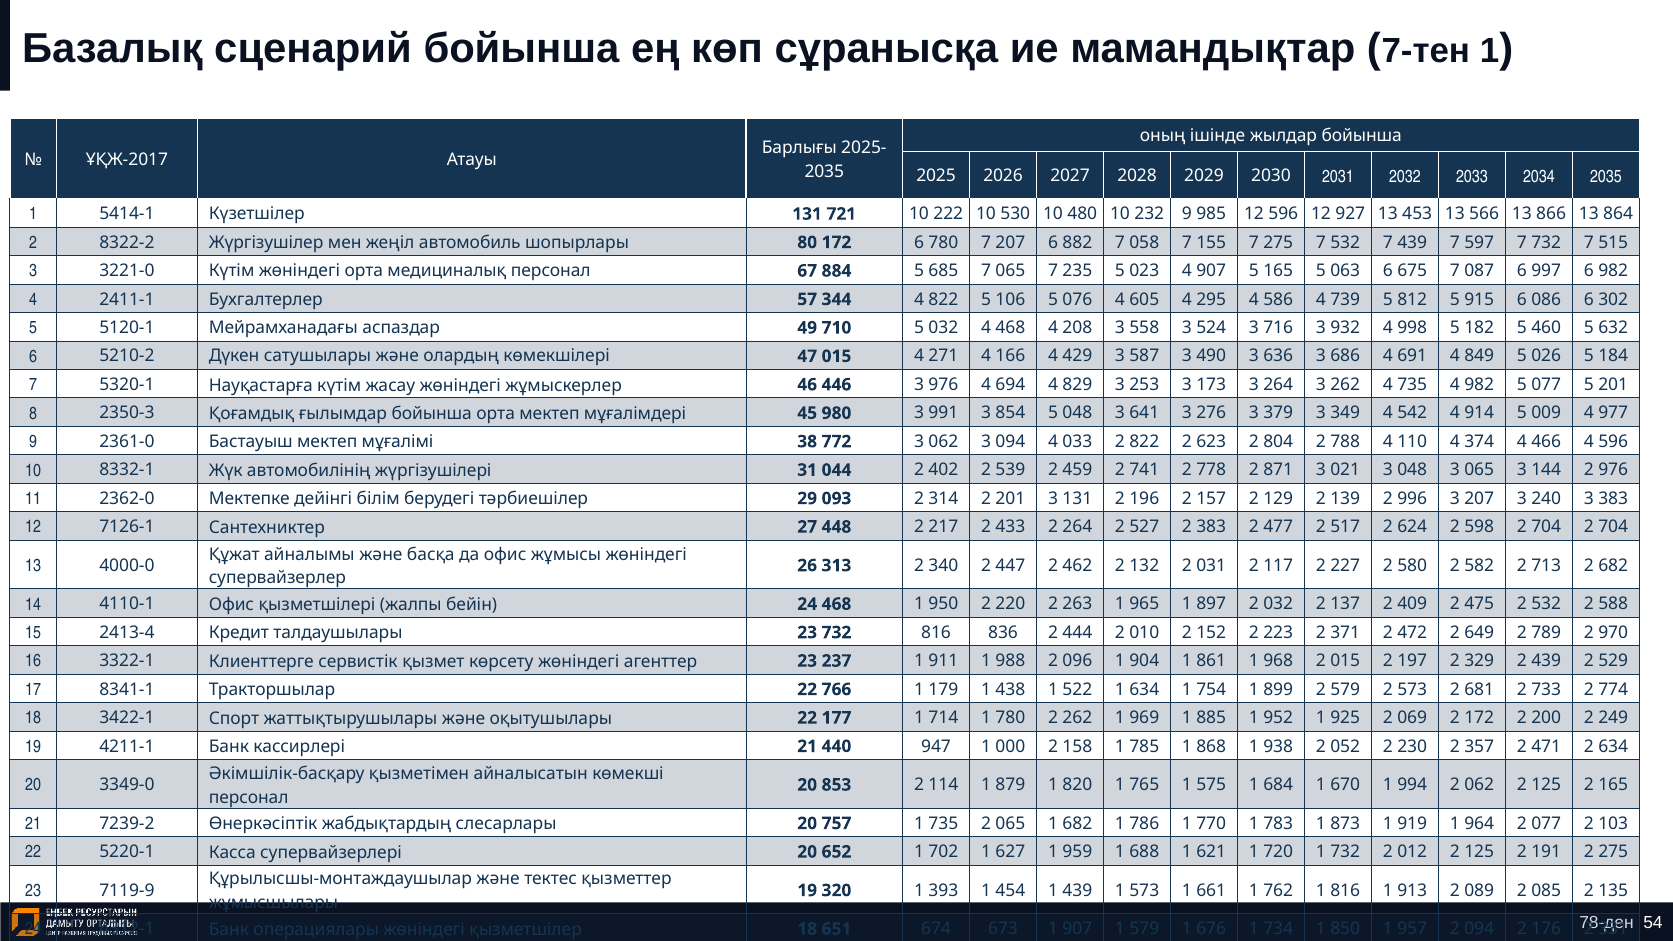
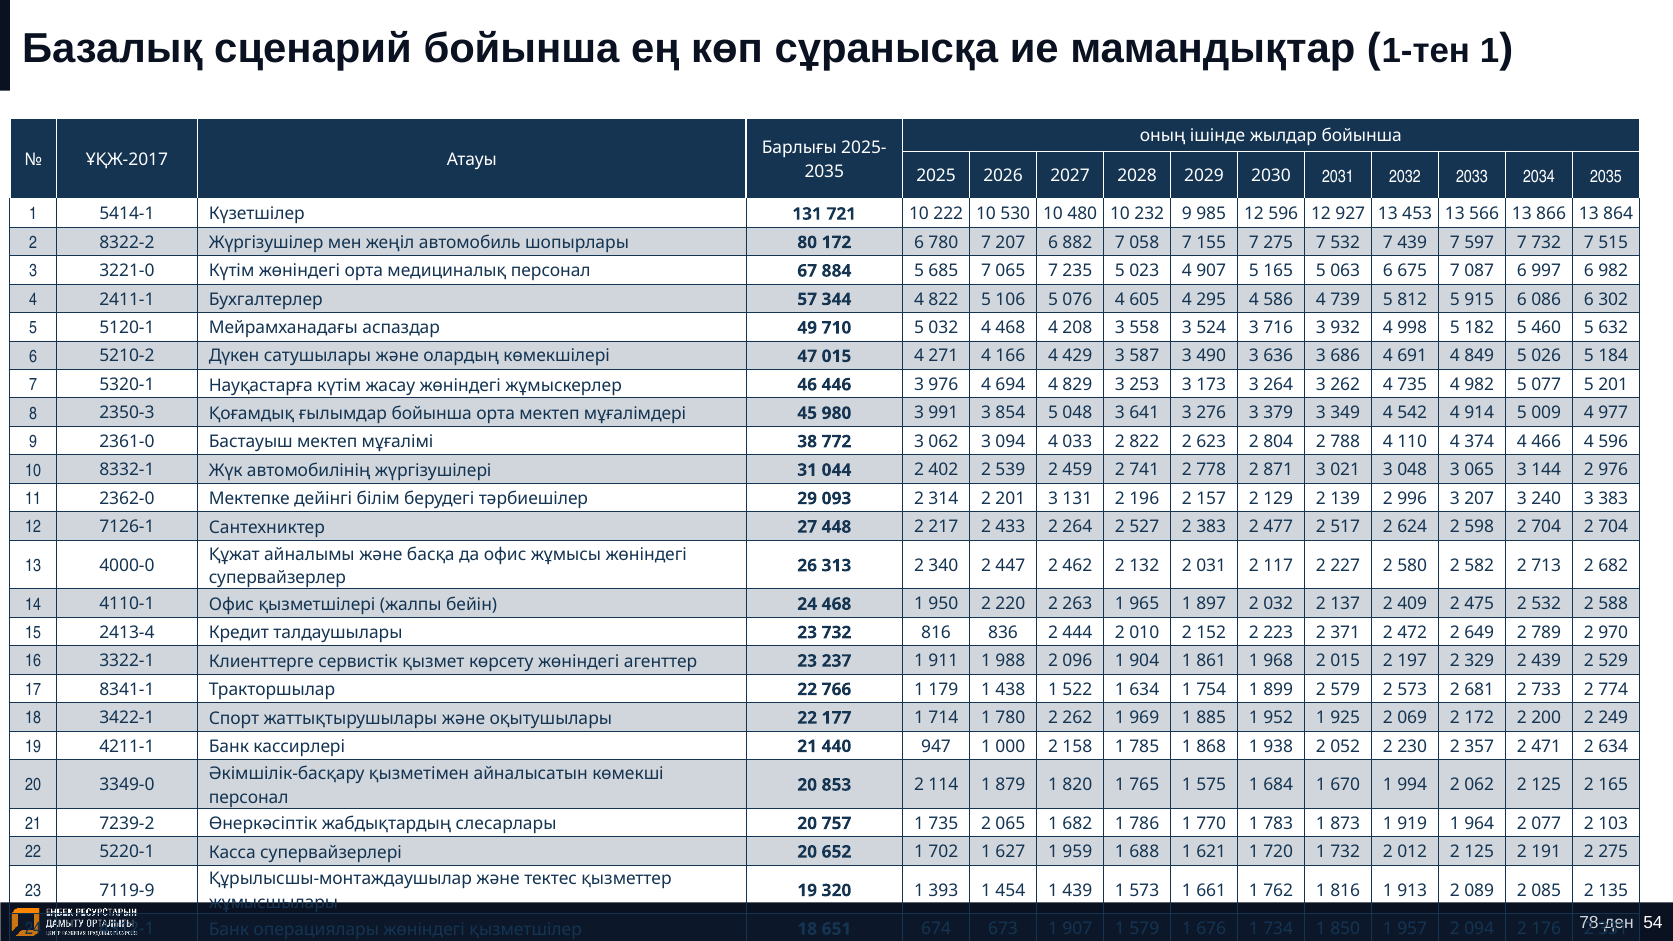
7-тен: 7-тен -> 1-тен
